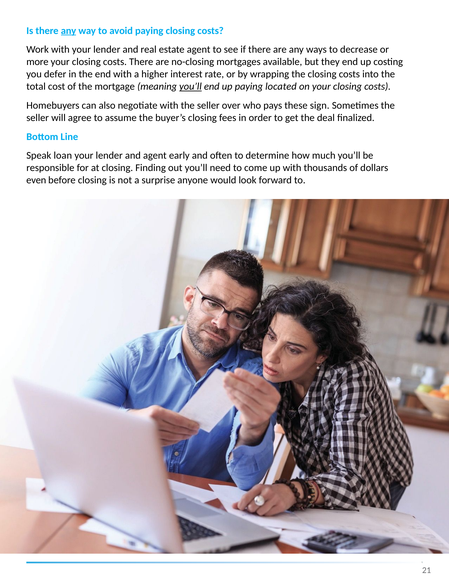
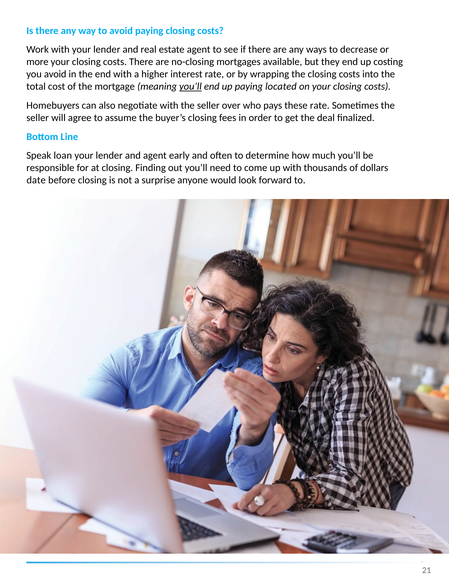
any at (69, 31) underline: present -> none
you defer: defer -> avoid
these sign: sign -> rate
even: even -> date
